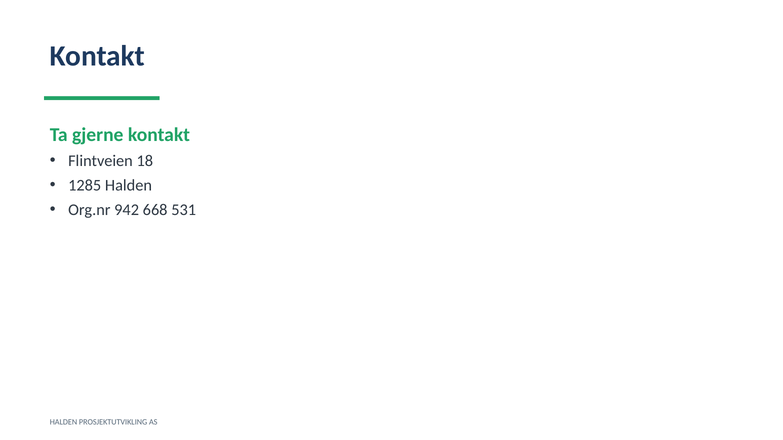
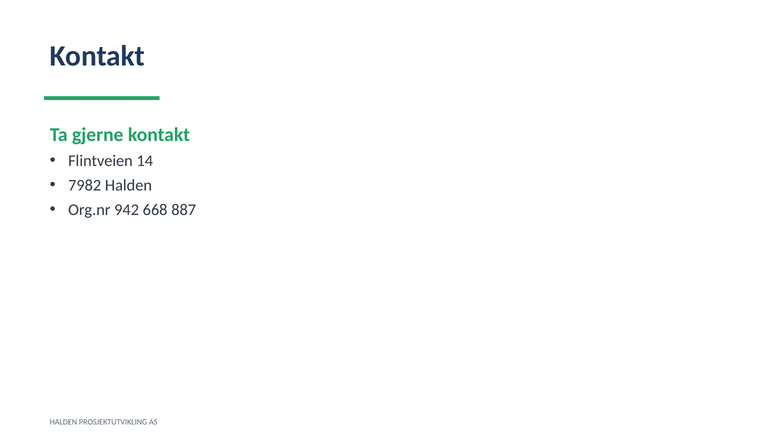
18: 18 -> 14
1285: 1285 -> 7982
531: 531 -> 887
